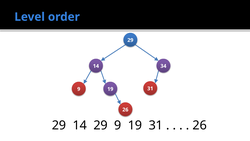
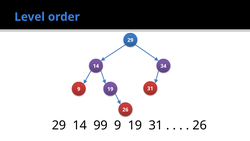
14 29: 29 -> 99
